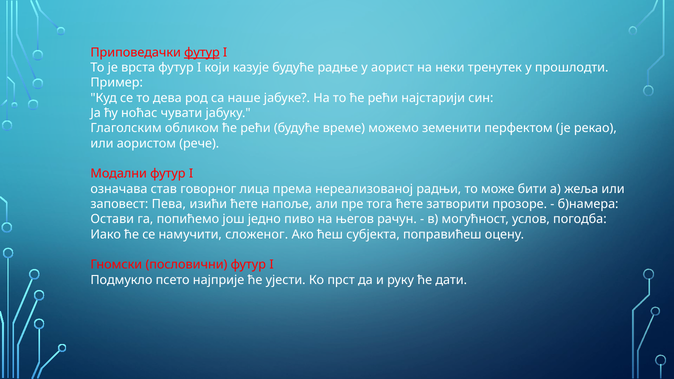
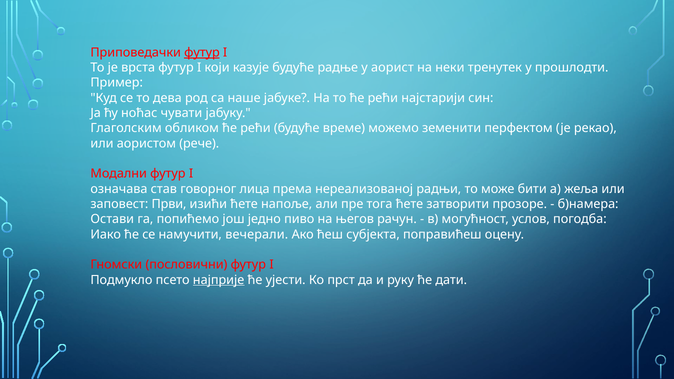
Пева: Пева -> Први
сложеног: сложеног -> вечерали
најприје underline: none -> present
